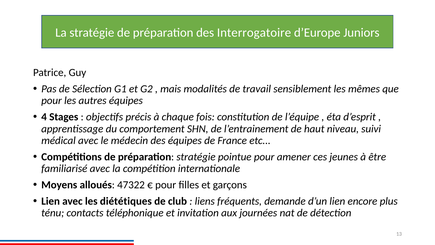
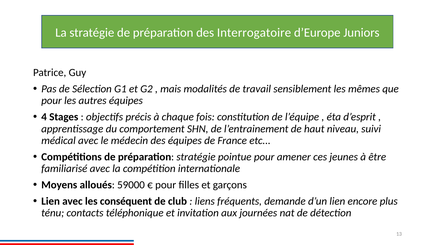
47322: 47322 -> 59000
diététiques: diététiques -> conséquent
